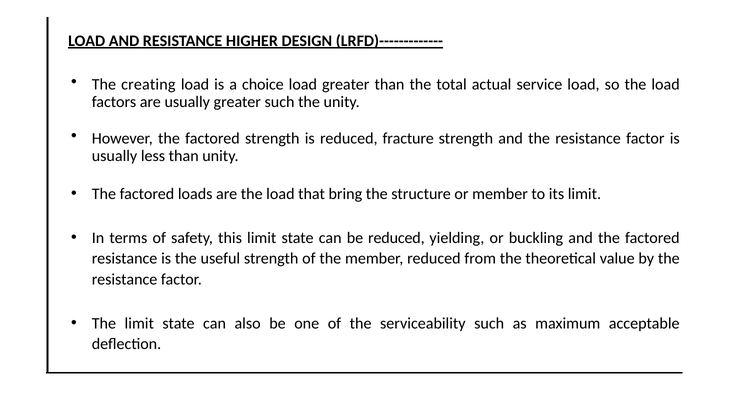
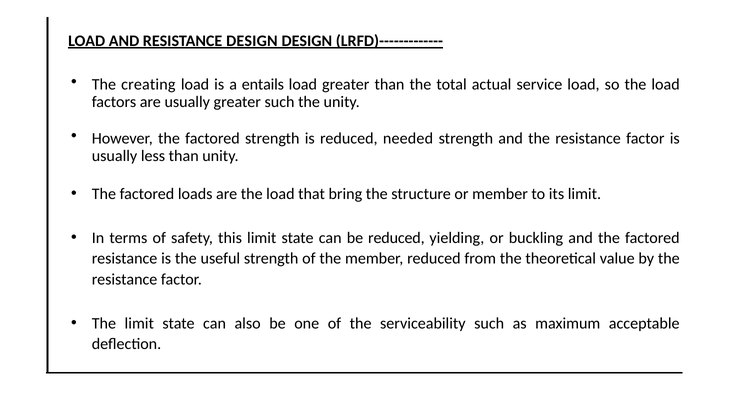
RESISTANCE HIGHER: HIGHER -> DESIGN
choice: choice -> entails
fracture: fracture -> needed
